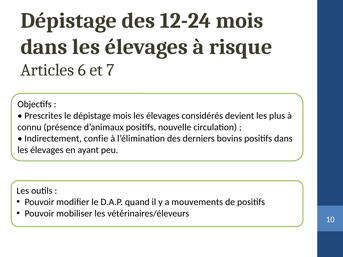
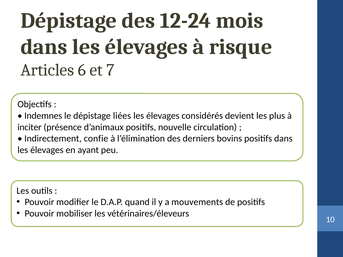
Prescrites: Prescrites -> Indemnes
dépistage mois: mois -> liées
connu: connu -> inciter
